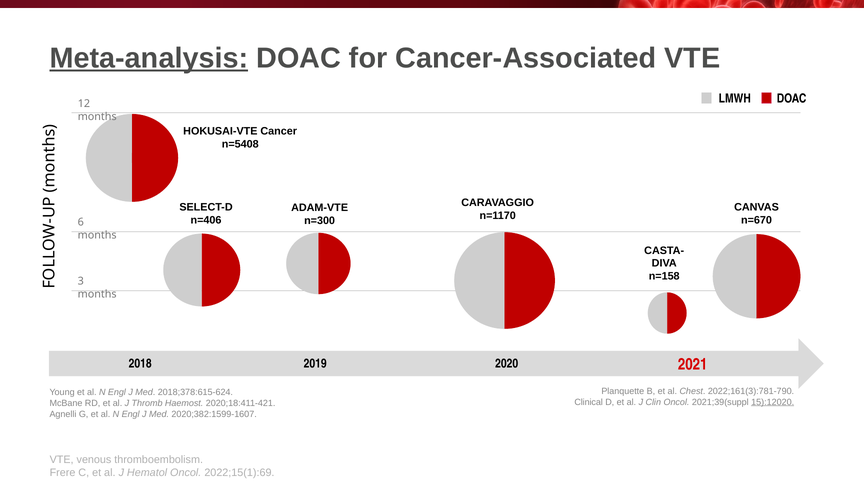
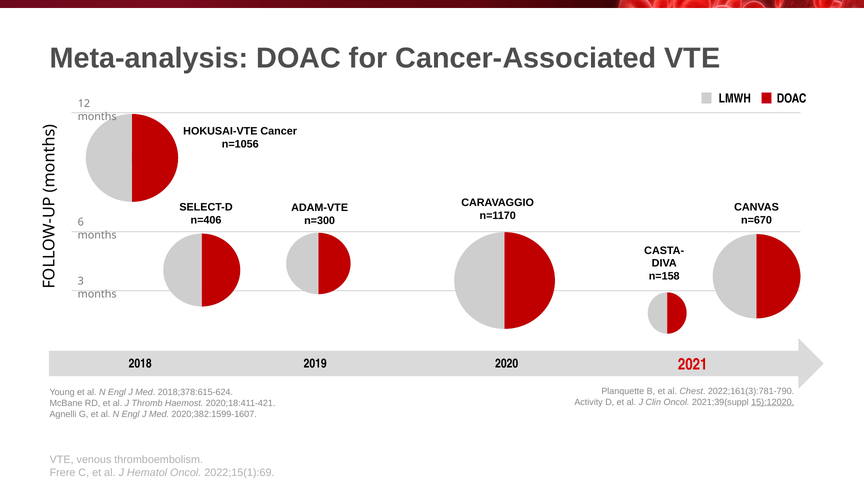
Meta-analysis underline: present -> none
n=5408: n=5408 -> n=1056
Clinical: Clinical -> Activity
